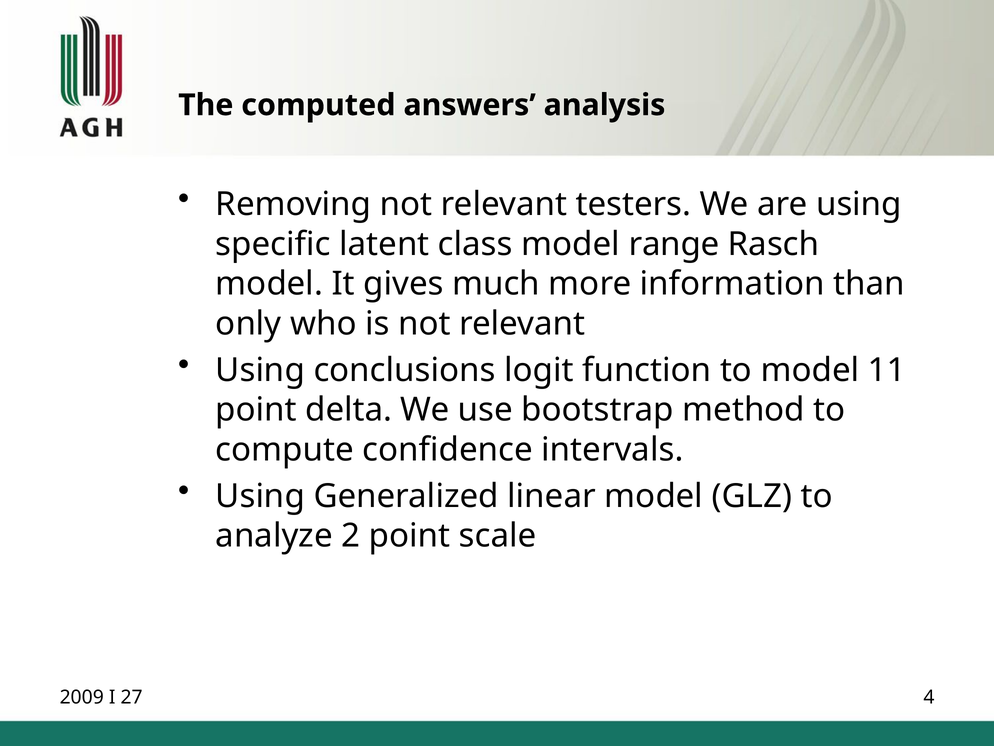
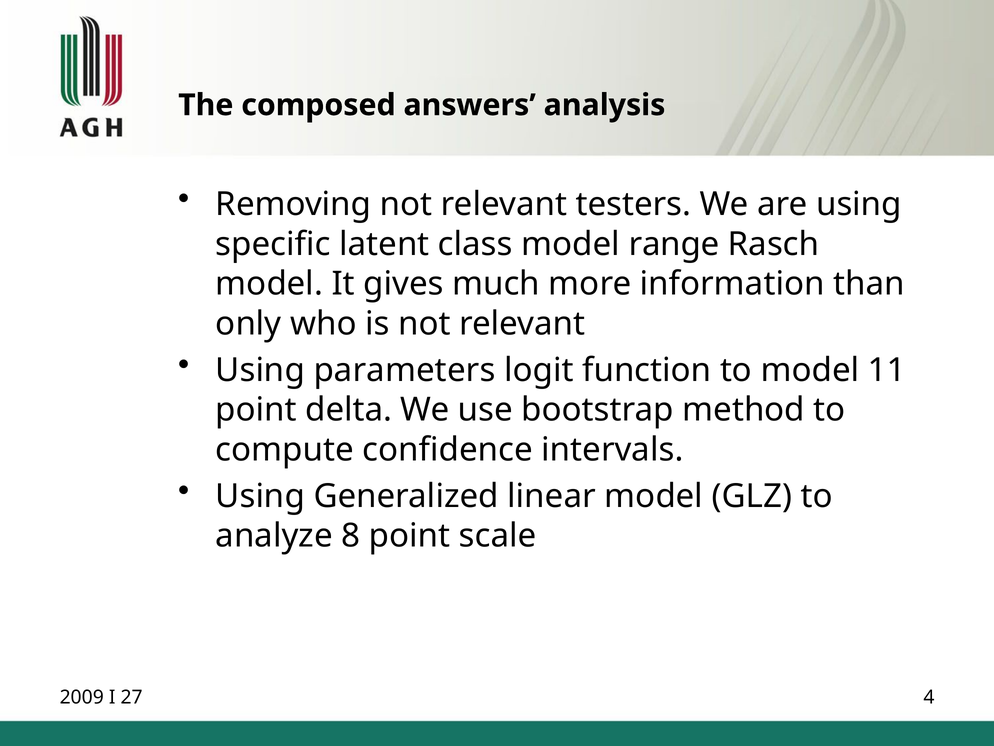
computed: computed -> composed
conclusions: conclusions -> parameters
2: 2 -> 8
